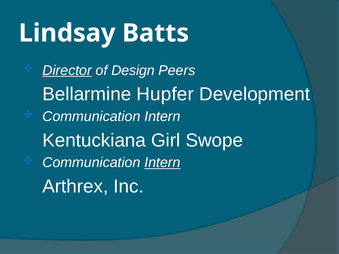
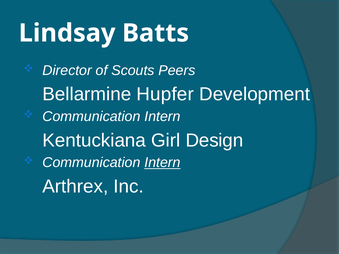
Director underline: present -> none
Design: Design -> Scouts
Swope: Swope -> Design
